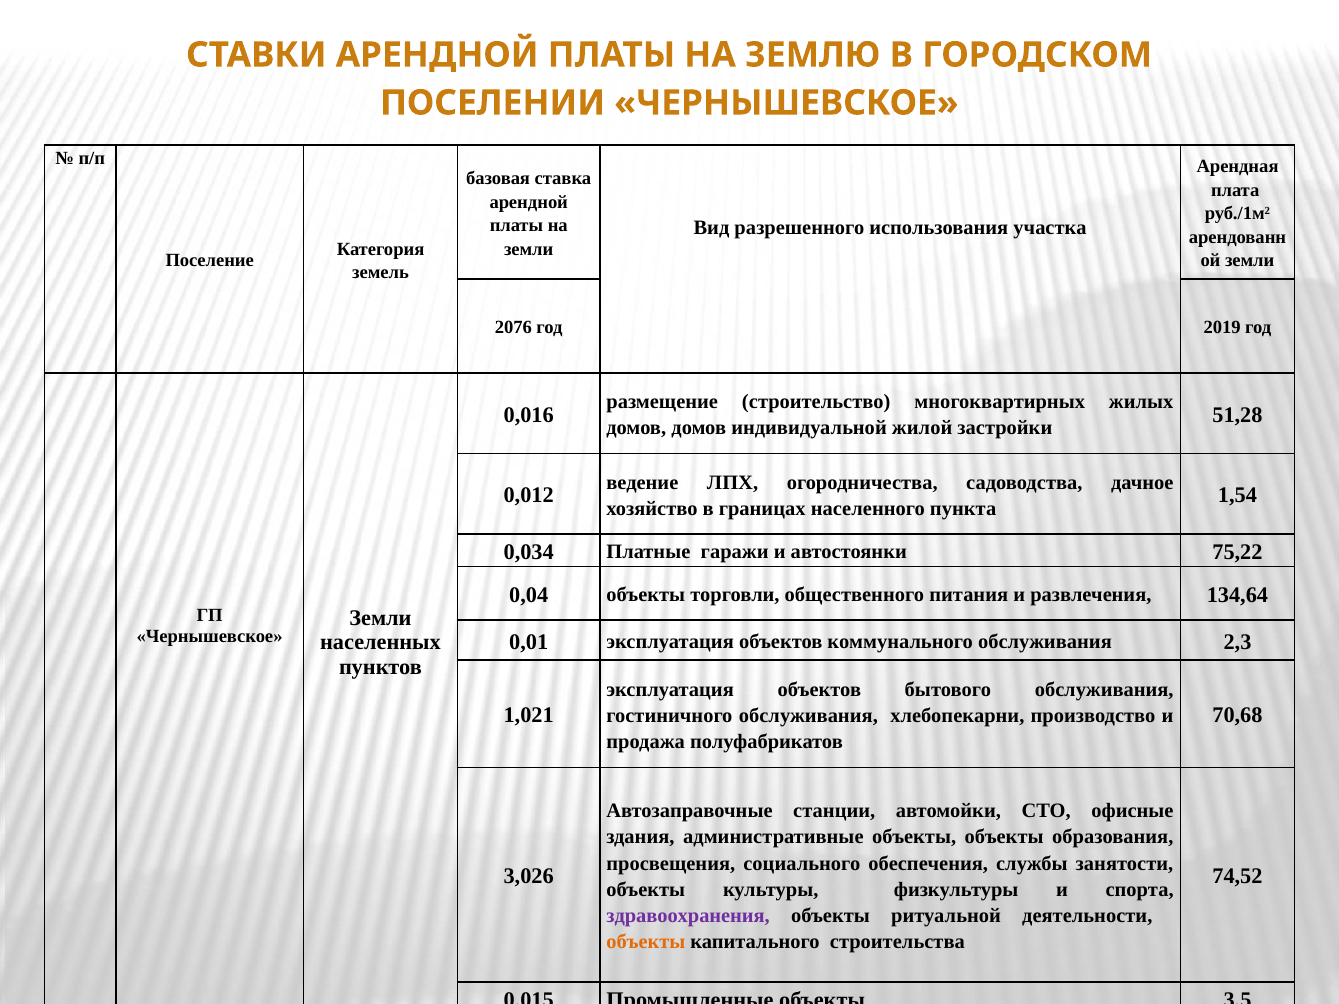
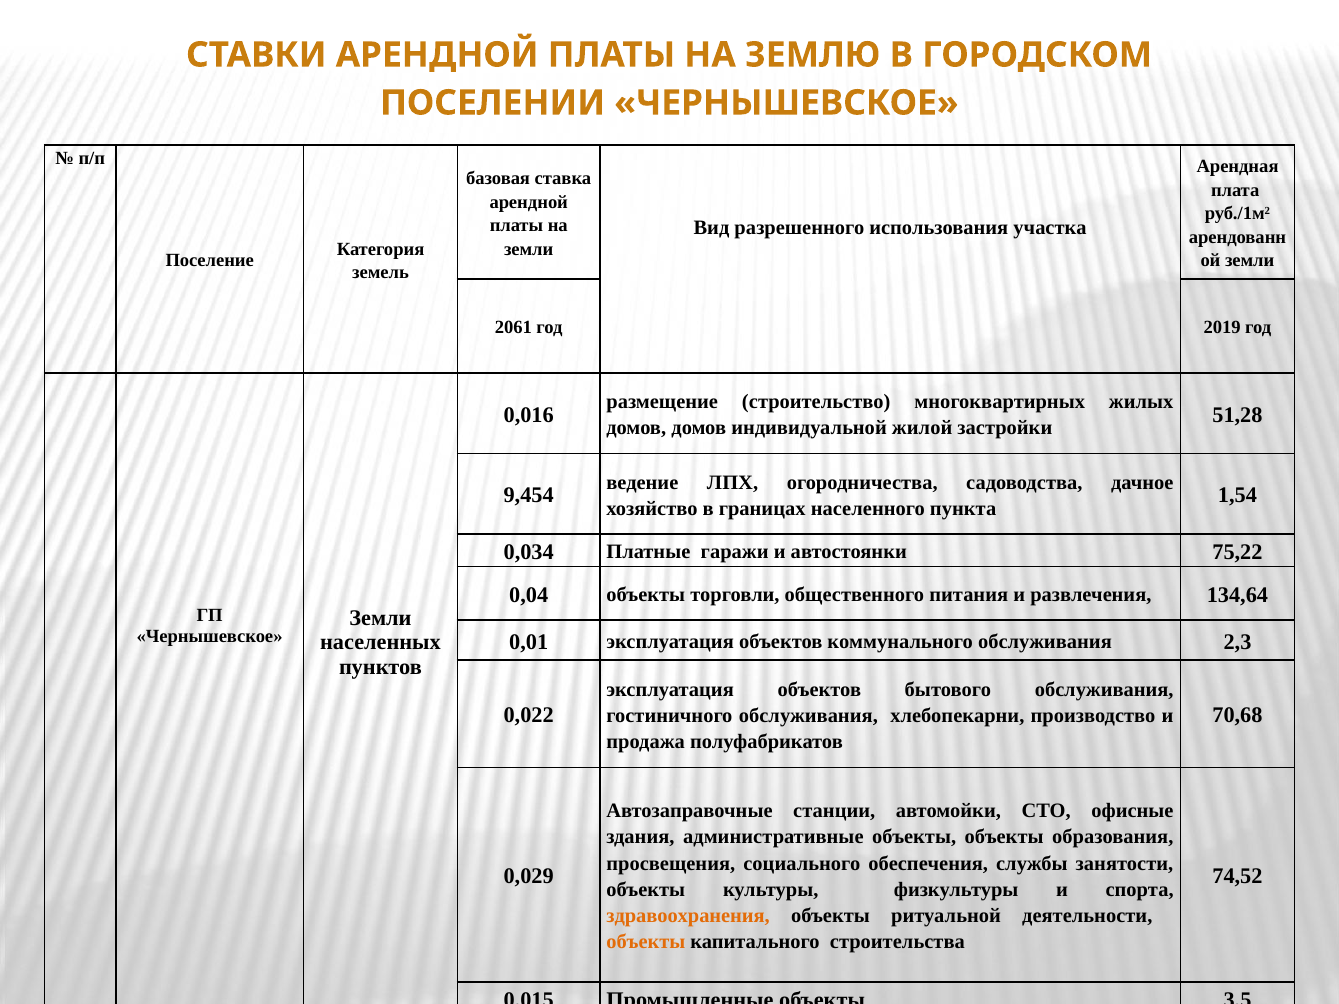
2076: 2076 -> 2061
0,012: 0,012 -> 9,454
1,021: 1,021 -> 0,022
3,026: 3,026 -> 0,029
здравоохранения colour: purple -> orange
